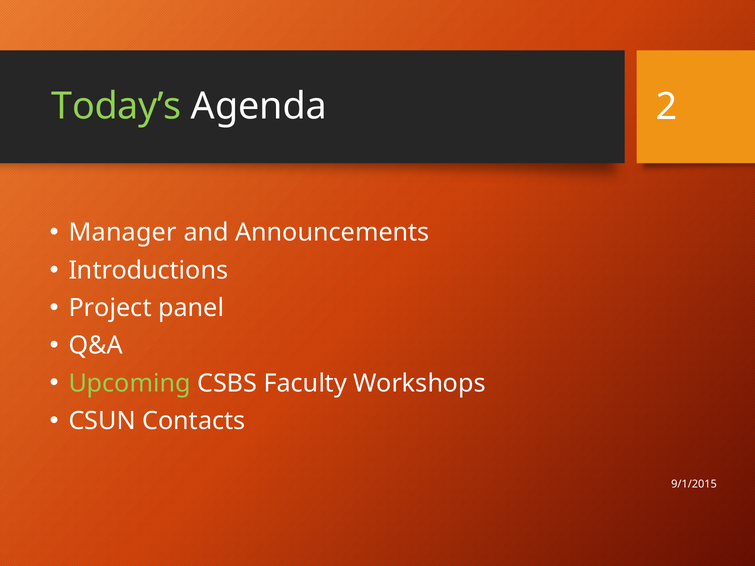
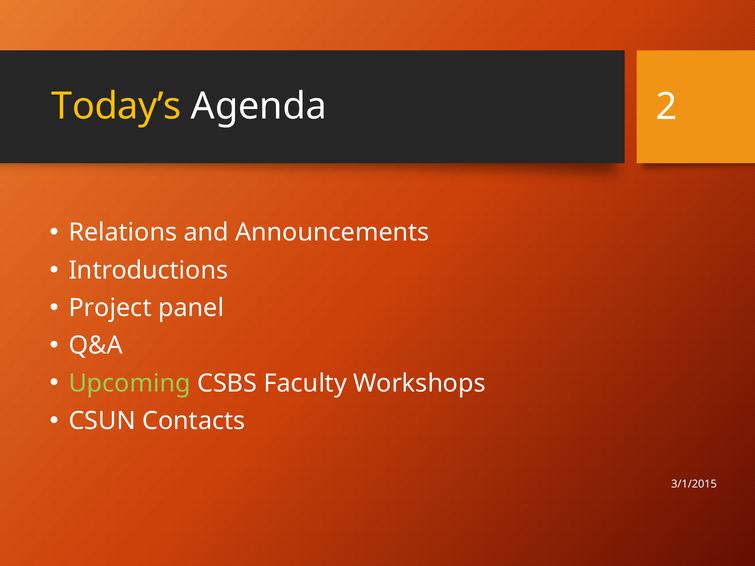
Today’s colour: light green -> yellow
Manager: Manager -> Relations
9/1/2015: 9/1/2015 -> 3/1/2015
